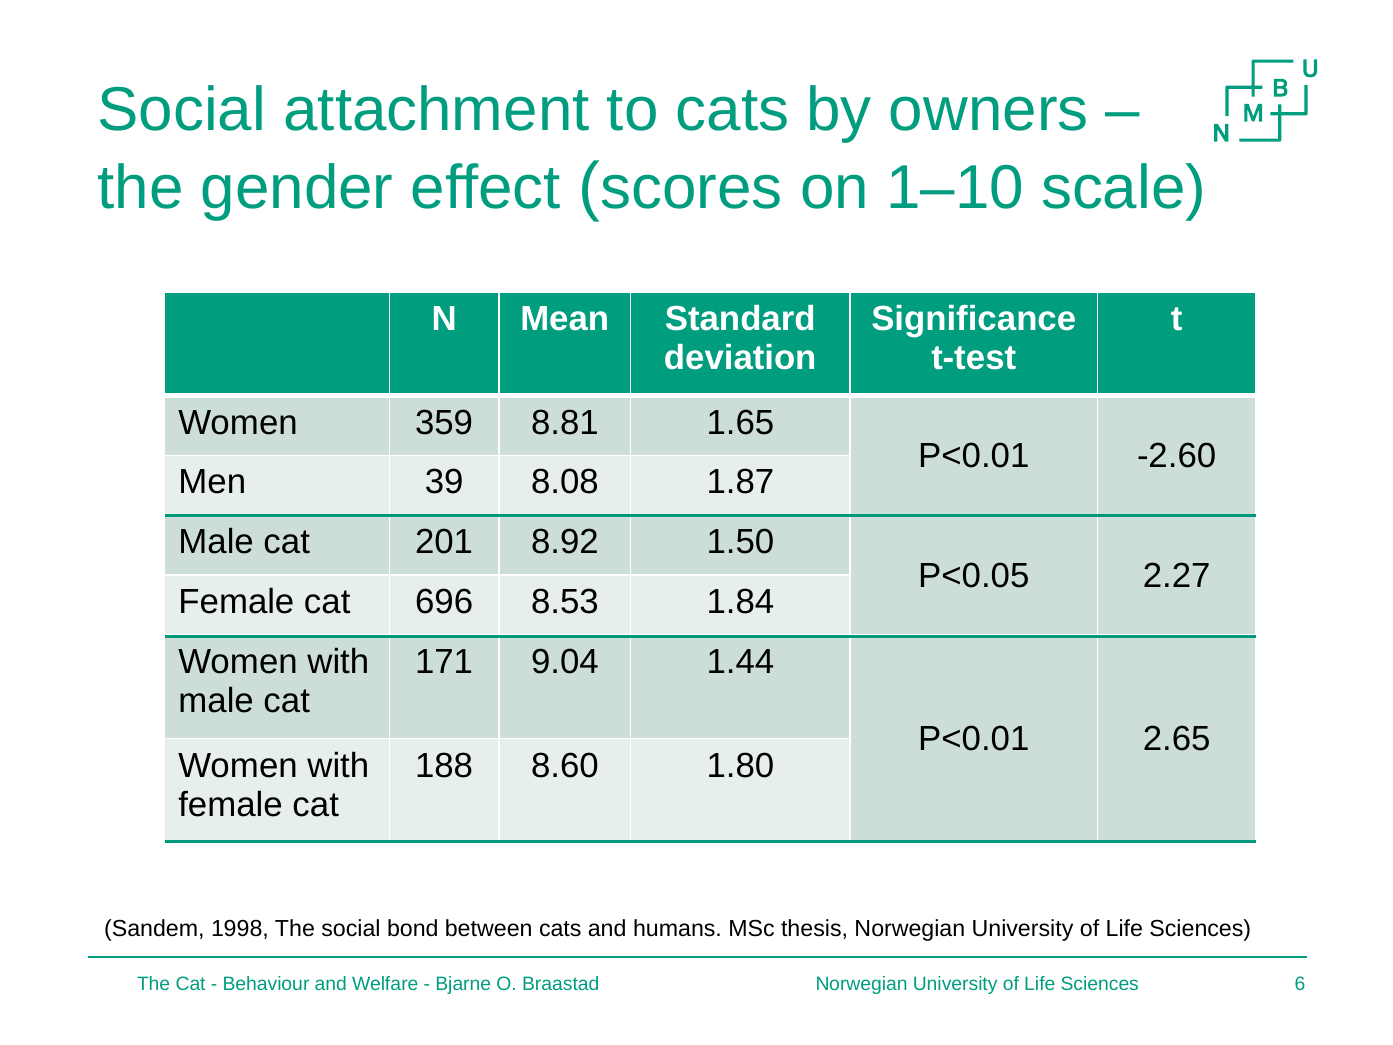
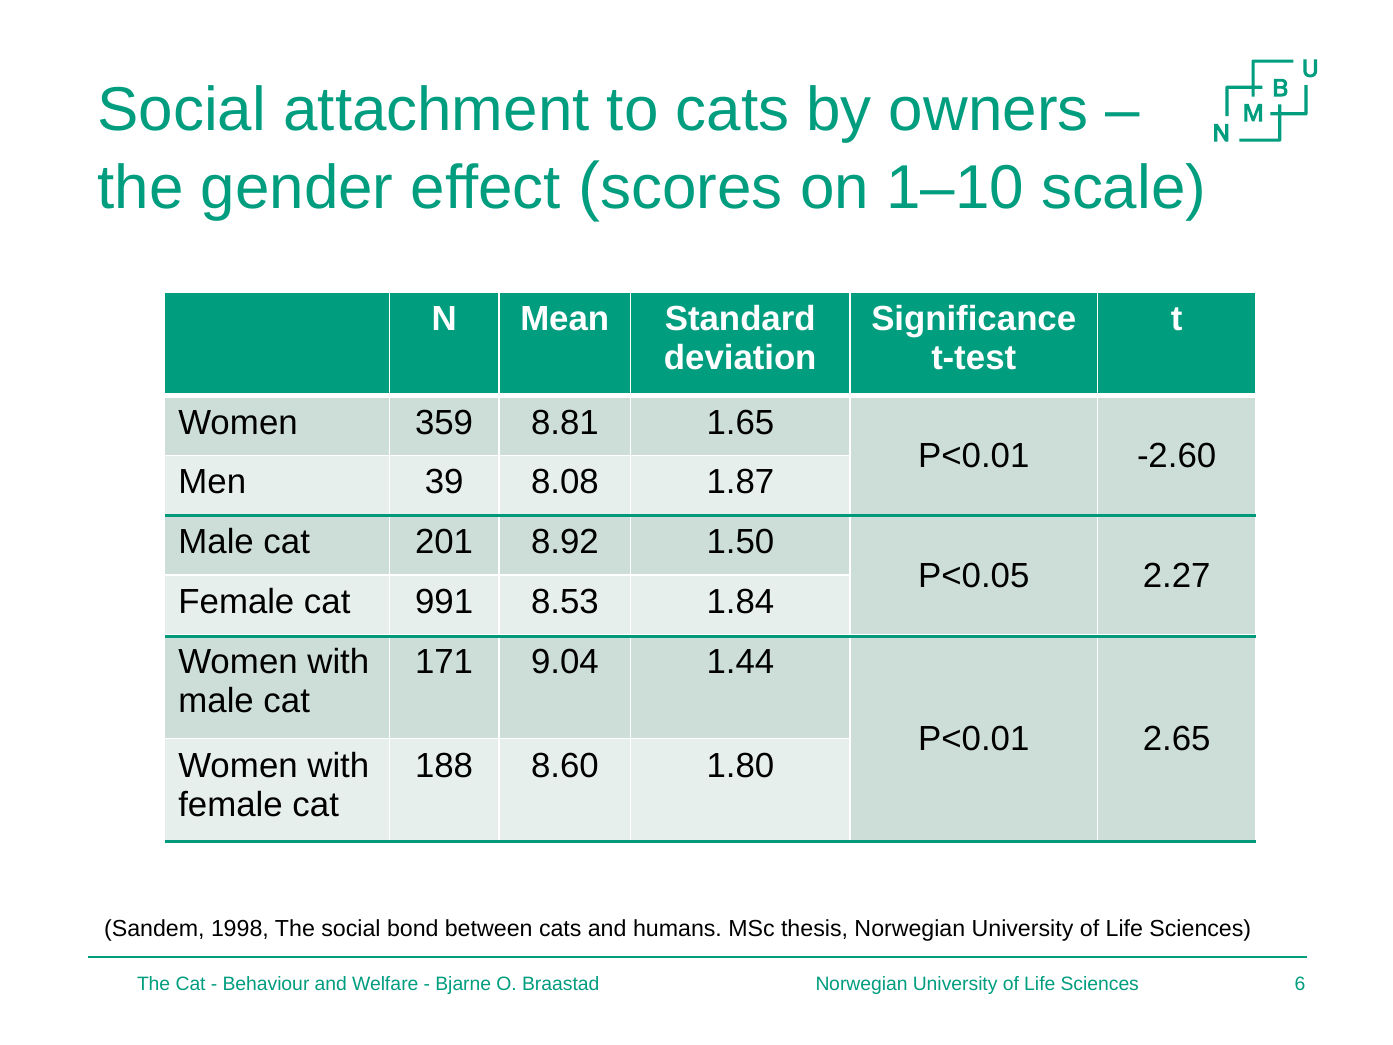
696: 696 -> 991
